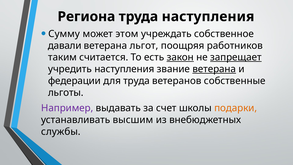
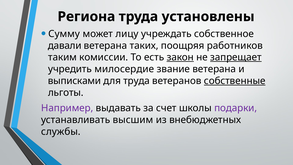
труда наступления: наступления -> установлены
этом: этом -> лицу
льгот: льгот -> таких
считается: считается -> комиссии
учредить наступления: наступления -> милосердие
ветерана at (214, 69) underline: present -> none
федерации: федерации -> выписками
собственные underline: none -> present
подарки colour: orange -> purple
